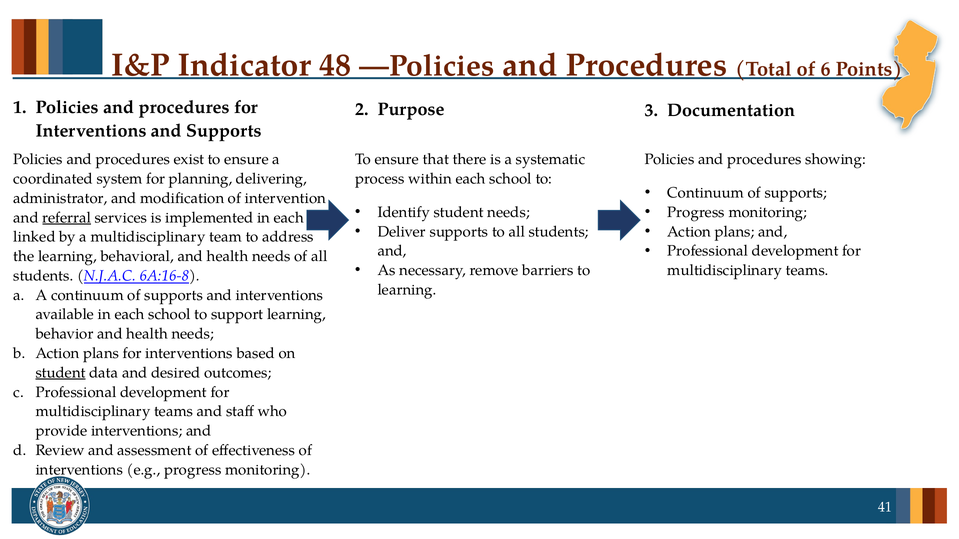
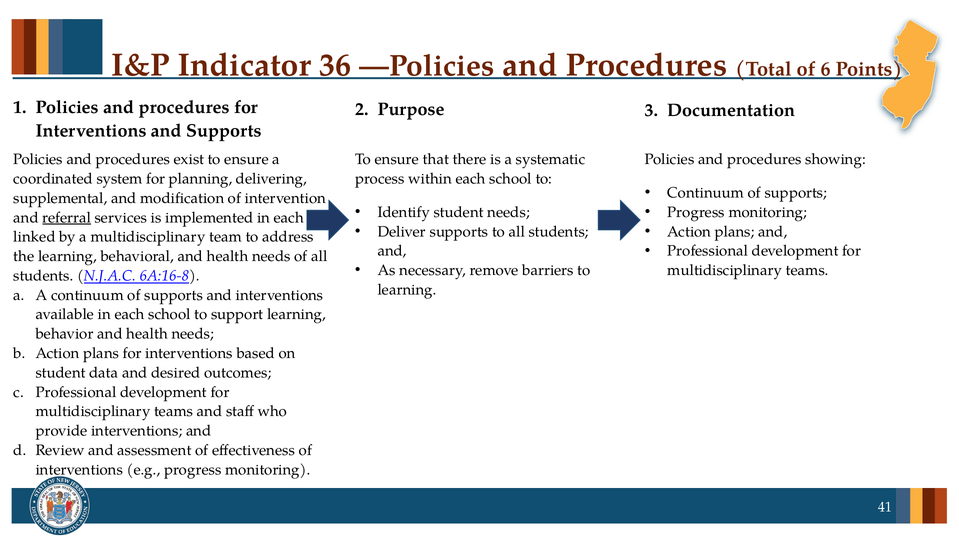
48: 48 -> 36
administrator: administrator -> supplemental
student at (61, 373) underline: present -> none
